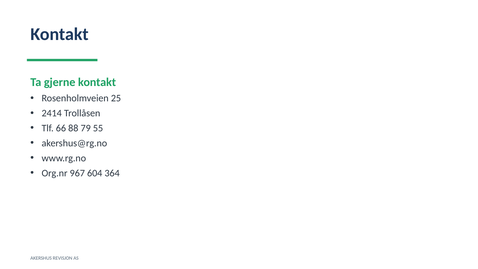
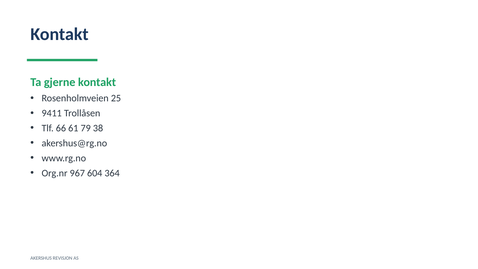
2414: 2414 -> 9411
88: 88 -> 61
55: 55 -> 38
